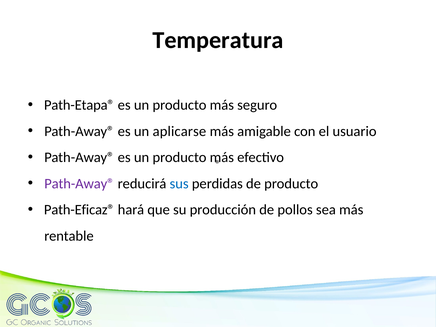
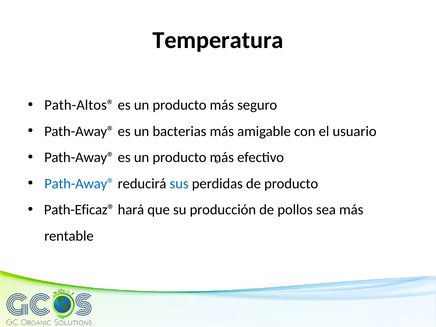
Path-Etapa®: Path-Etapa® -> Path-Altos®
aplicarse: aplicarse -> bacterias
Path-Away® at (79, 184) colour: purple -> blue
